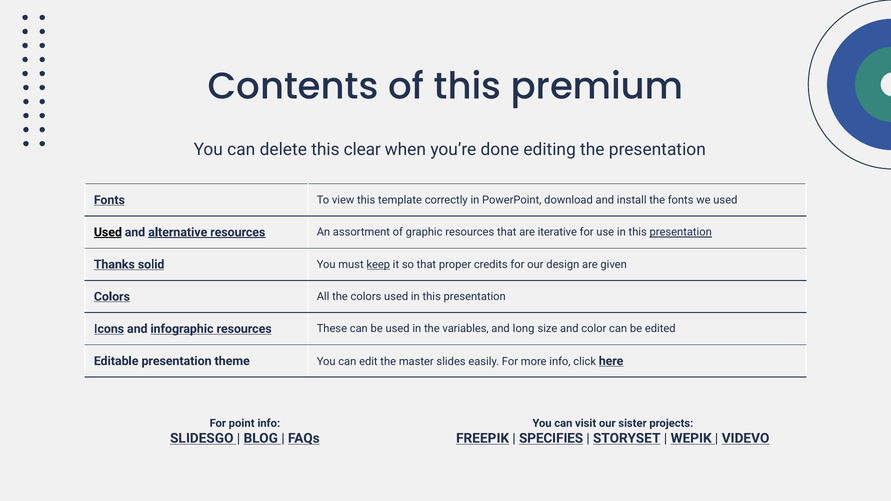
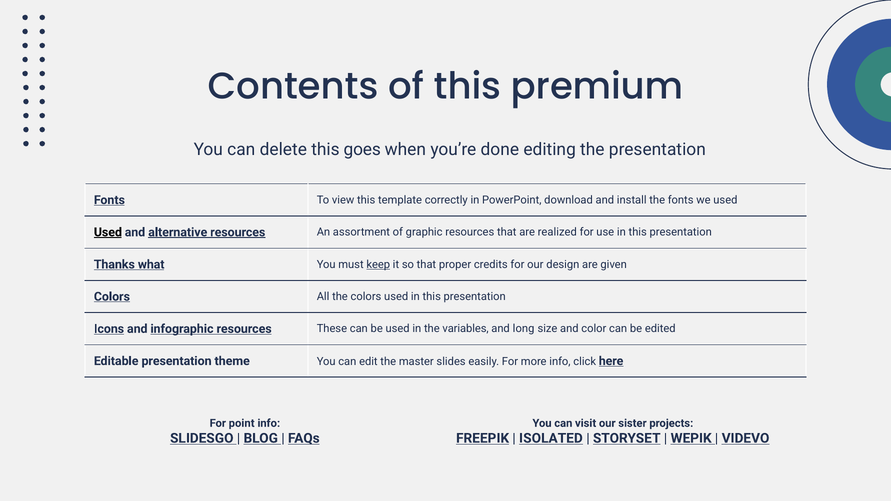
clear: clear -> goes
iterative: iterative -> realized
presentation at (681, 232) underline: present -> none
solid: solid -> what
SPECIFIES: SPECIFIES -> ISOLATED
